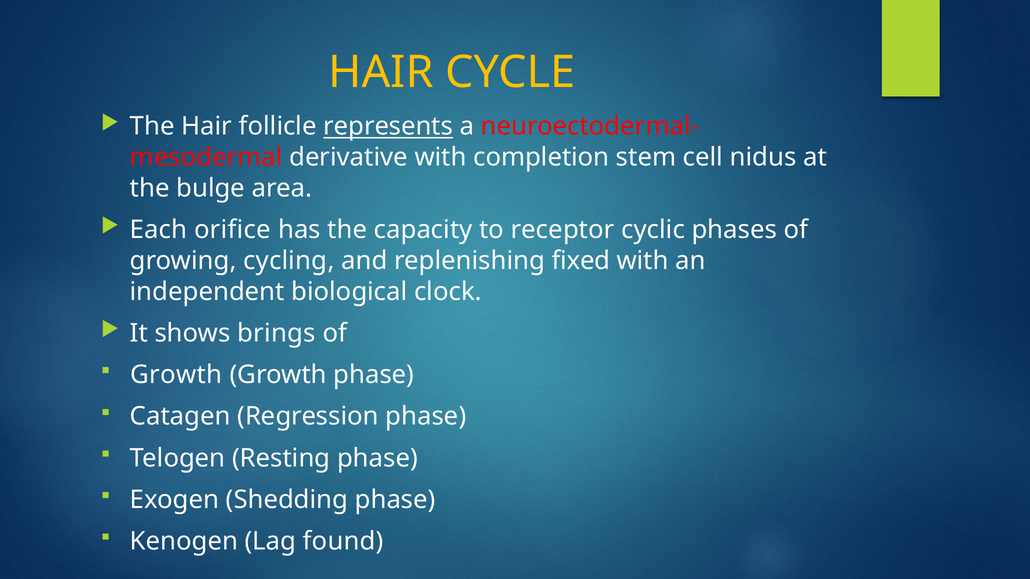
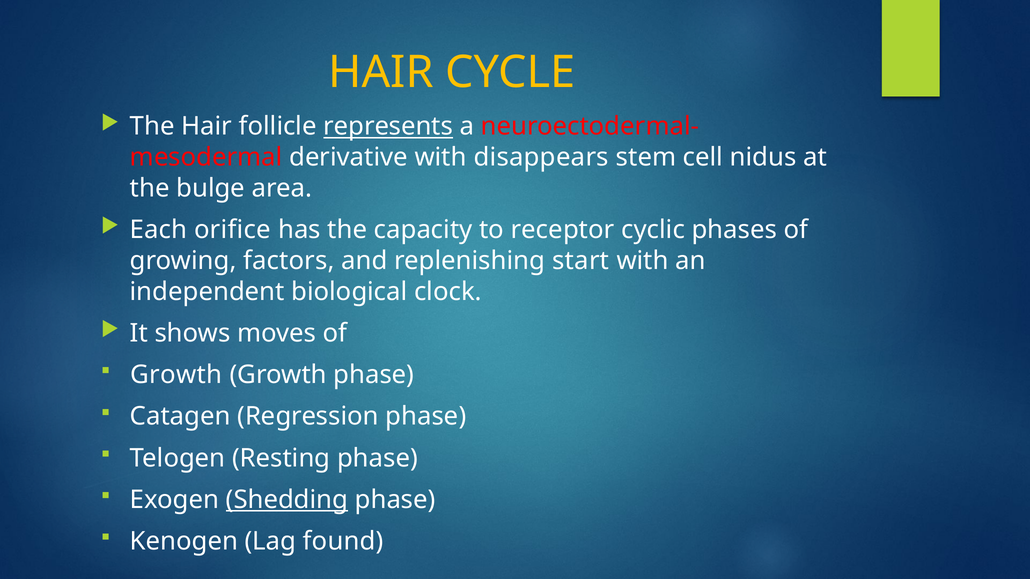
completion: completion -> disappears
cycling: cycling -> factors
fixed: fixed -> start
brings: brings -> moves
Shedding underline: none -> present
